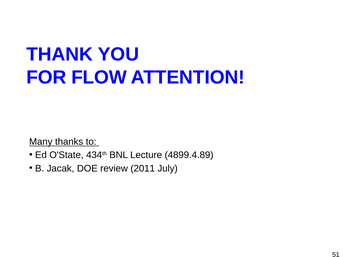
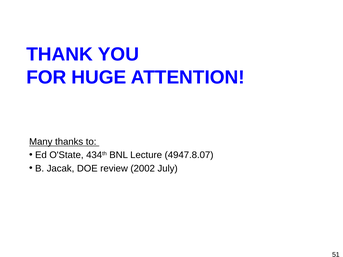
FLOW: FLOW -> HUGE
4899.4.89: 4899.4.89 -> 4947.8.07
2011: 2011 -> 2002
